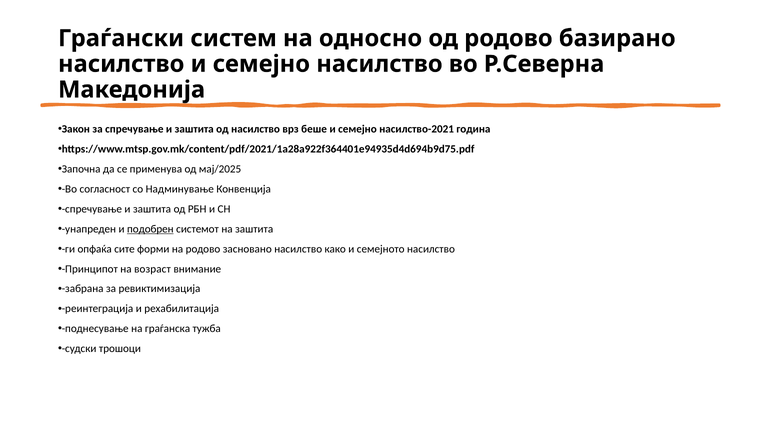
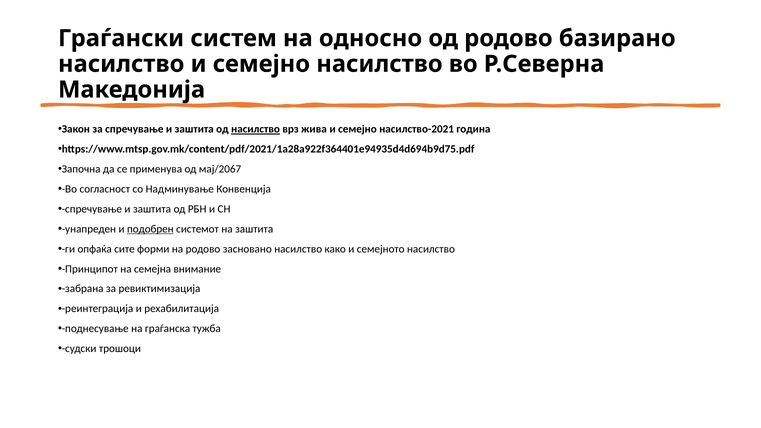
насилство at (256, 129) underline: none -> present
беше: беше -> жива
мај/2025: мај/2025 -> мај/2067
возраст: возраст -> семејна
